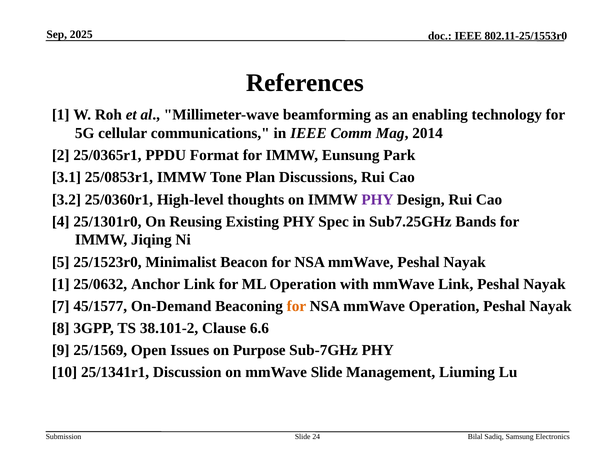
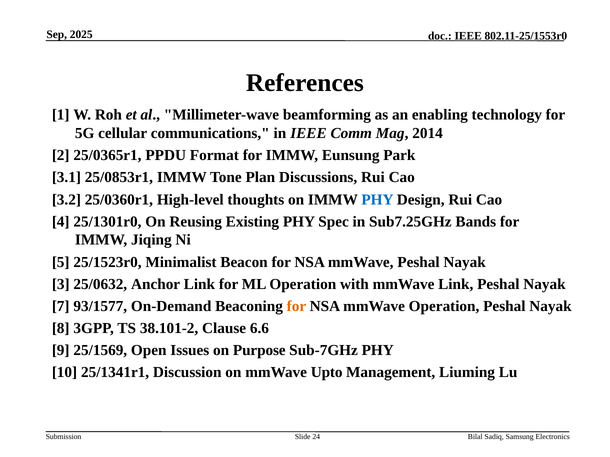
PHY at (378, 200) colour: purple -> blue
1 at (61, 284): 1 -> 3
45/1577: 45/1577 -> 93/1577
mmWave Slide: Slide -> Upto
